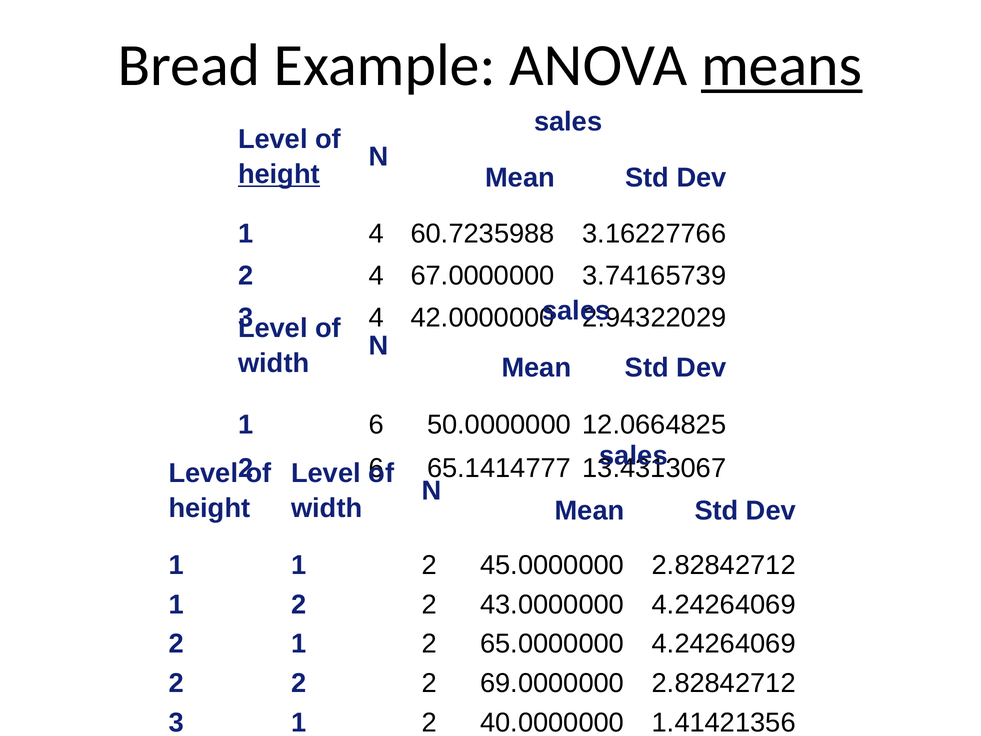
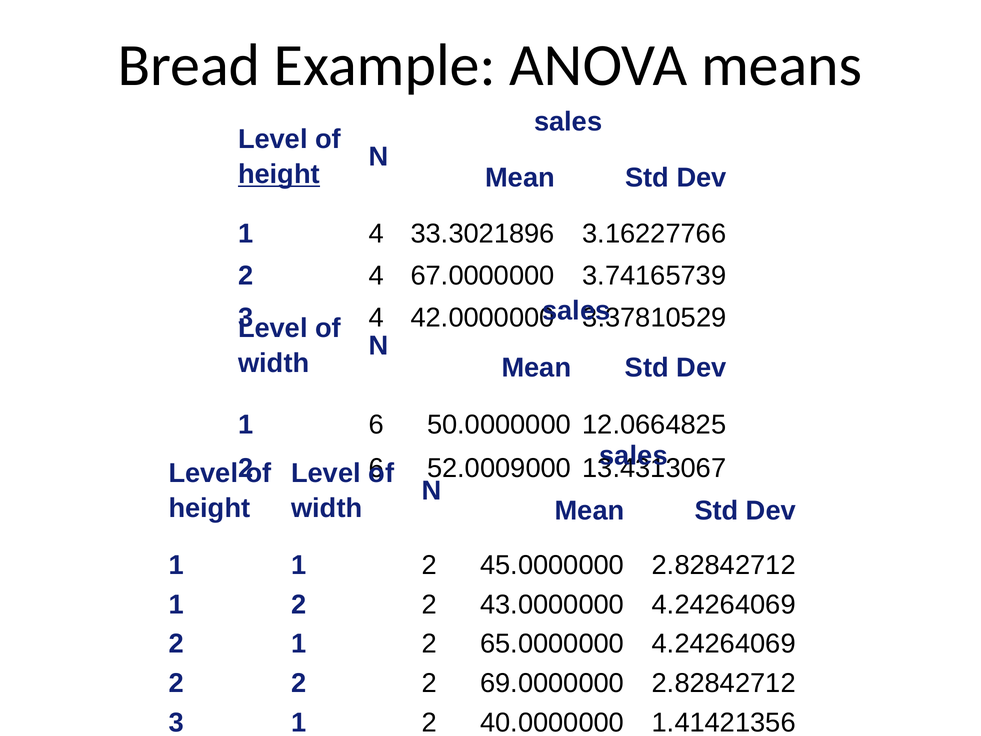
means underline: present -> none
60.7235988: 60.7235988 -> 33.3021896
2.94322029: 2.94322029 -> 3.37810529
65.1414777: 65.1414777 -> 52.0009000
